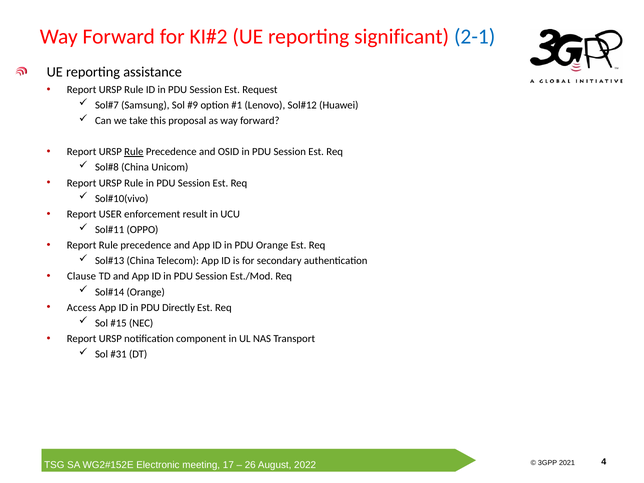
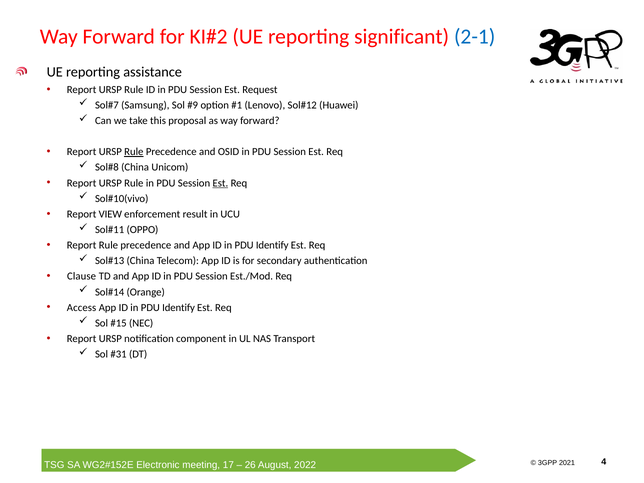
Est at (220, 183) underline: none -> present
USER: USER -> VIEW
Orange at (272, 245): Orange -> Identify
Directly at (179, 308): Directly -> Identify
